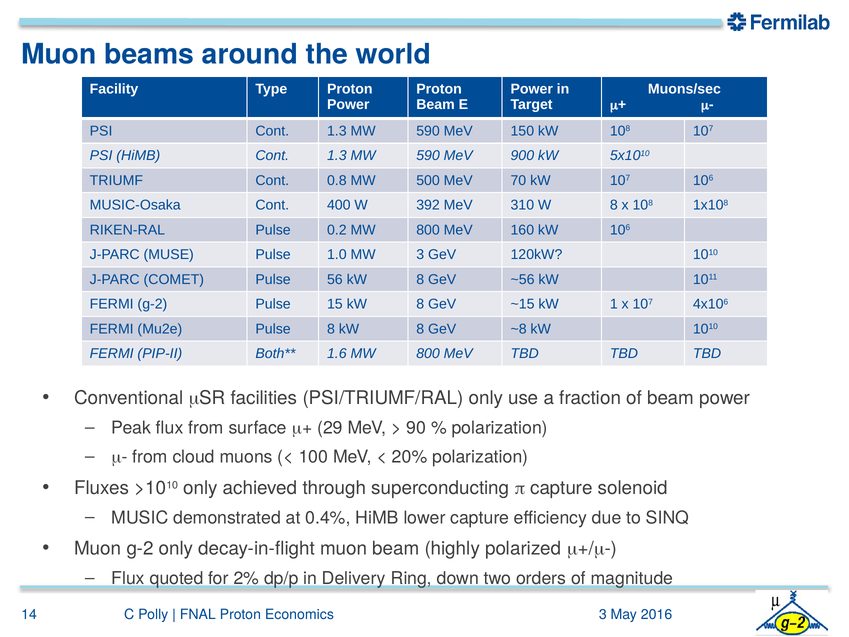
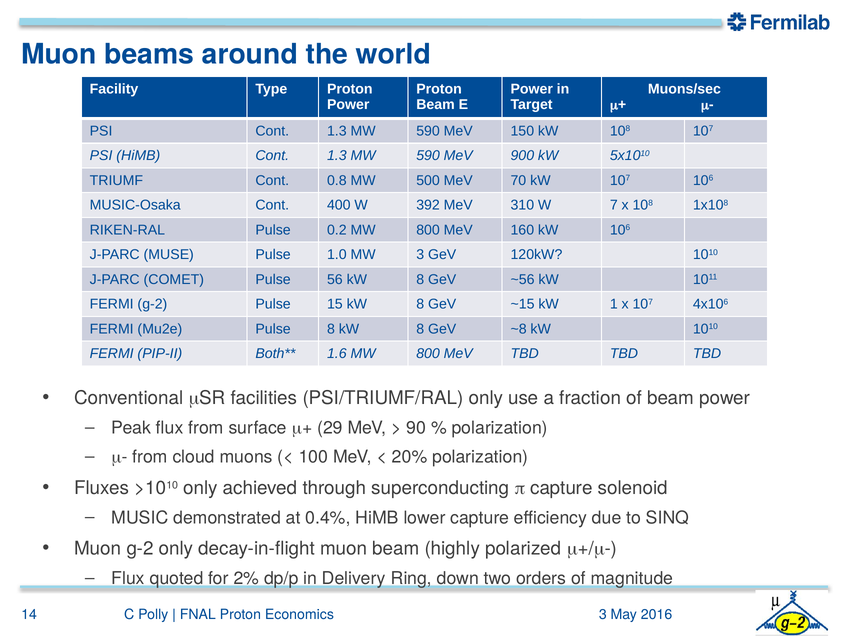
W 8: 8 -> 7
